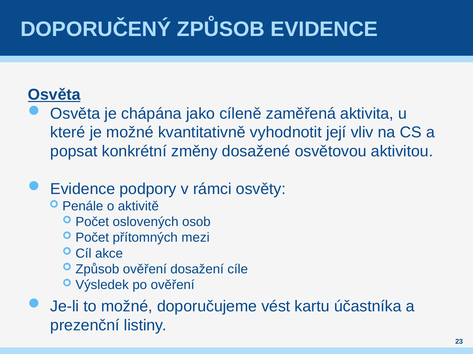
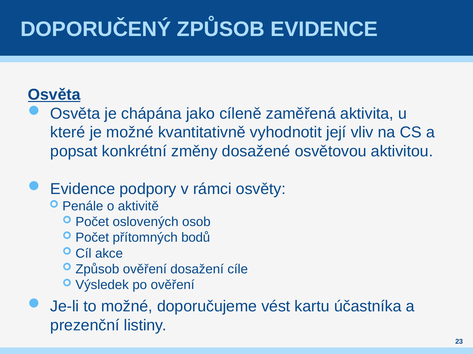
mezi: mezi -> bodů
